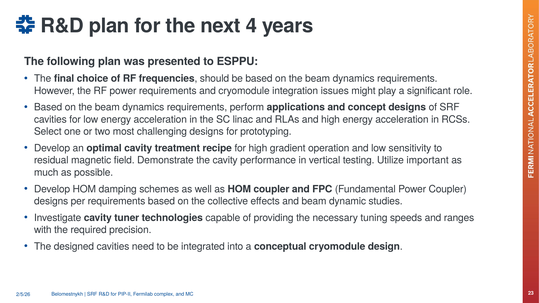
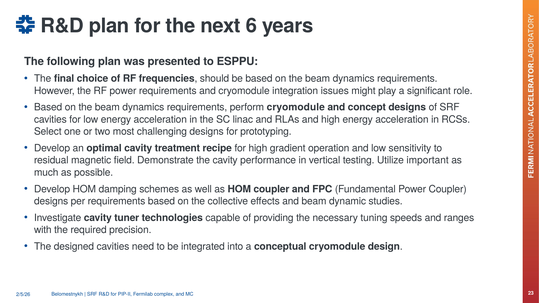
4: 4 -> 6
perform applications: applications -> cryomodule
